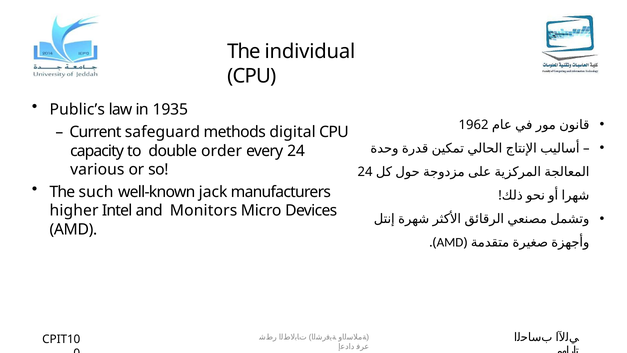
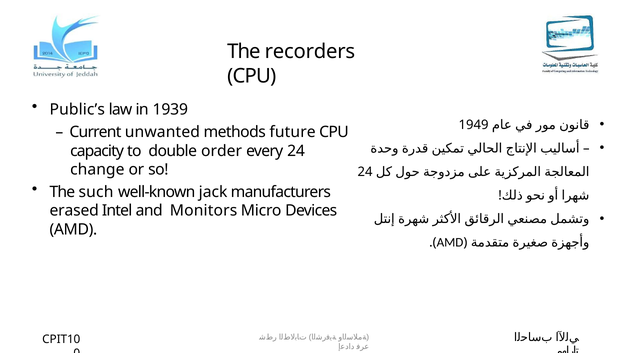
individual: individual -> recorders
1935: 1935 -> 1939
1962: 1962 -> 1949
safeguard: safeguard -> unwanted
digital: digital -> future
various: various -> change
higher: higher -> erased
